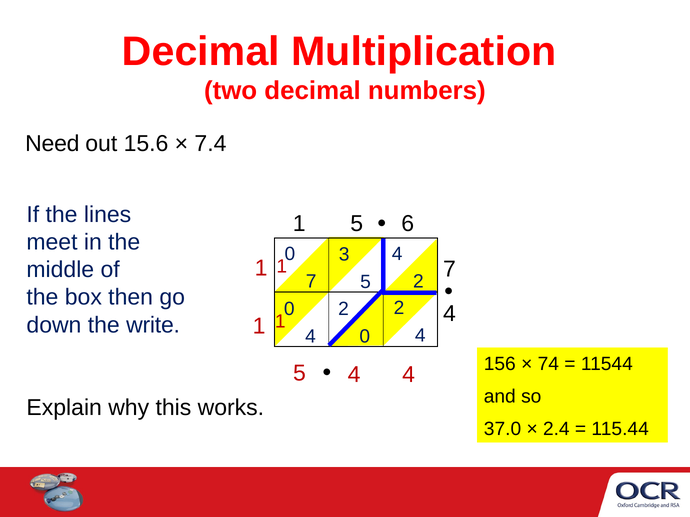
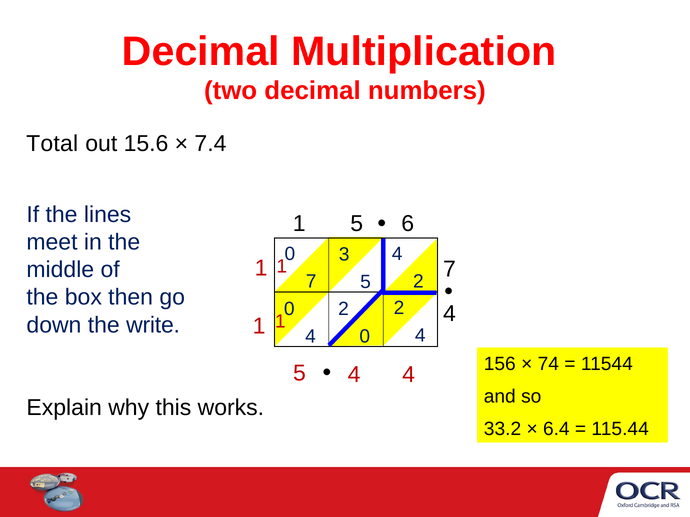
Need: Need -> Total
37.0: 37.0 -> 33.2
2.4: 2.4 -> 6.4
